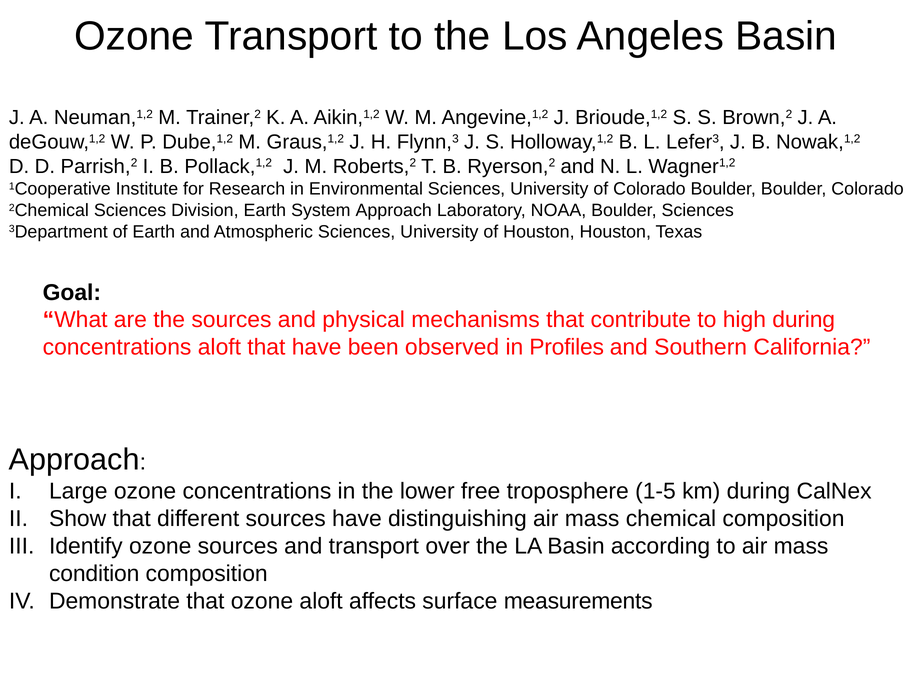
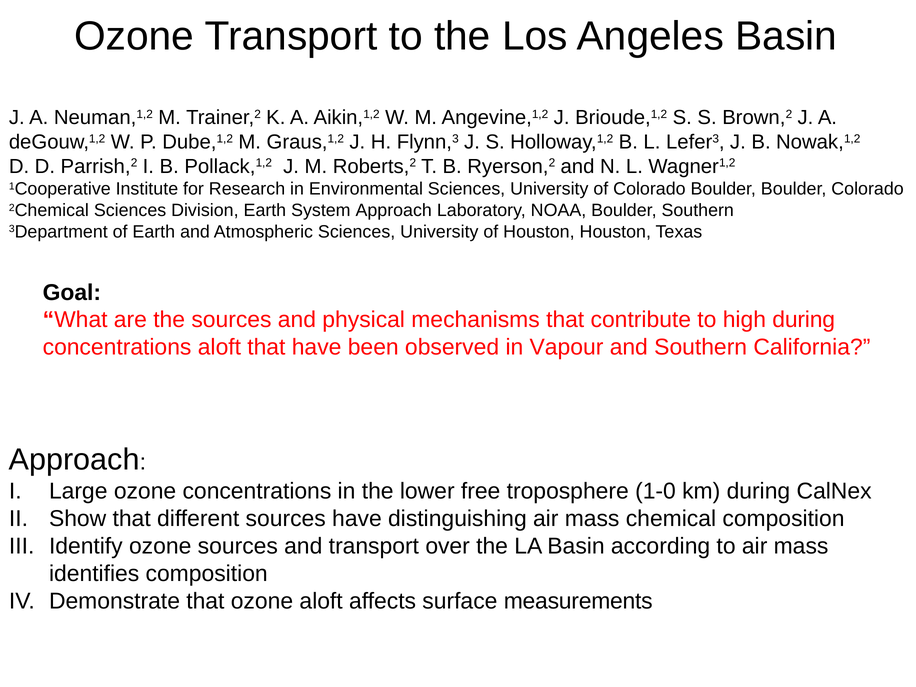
Boulder Sciences: Sciences -> Southern
Profiles: Profiles -> Vapour
1-5: 1-5 -> 1-0
condition: condition -> identifies
